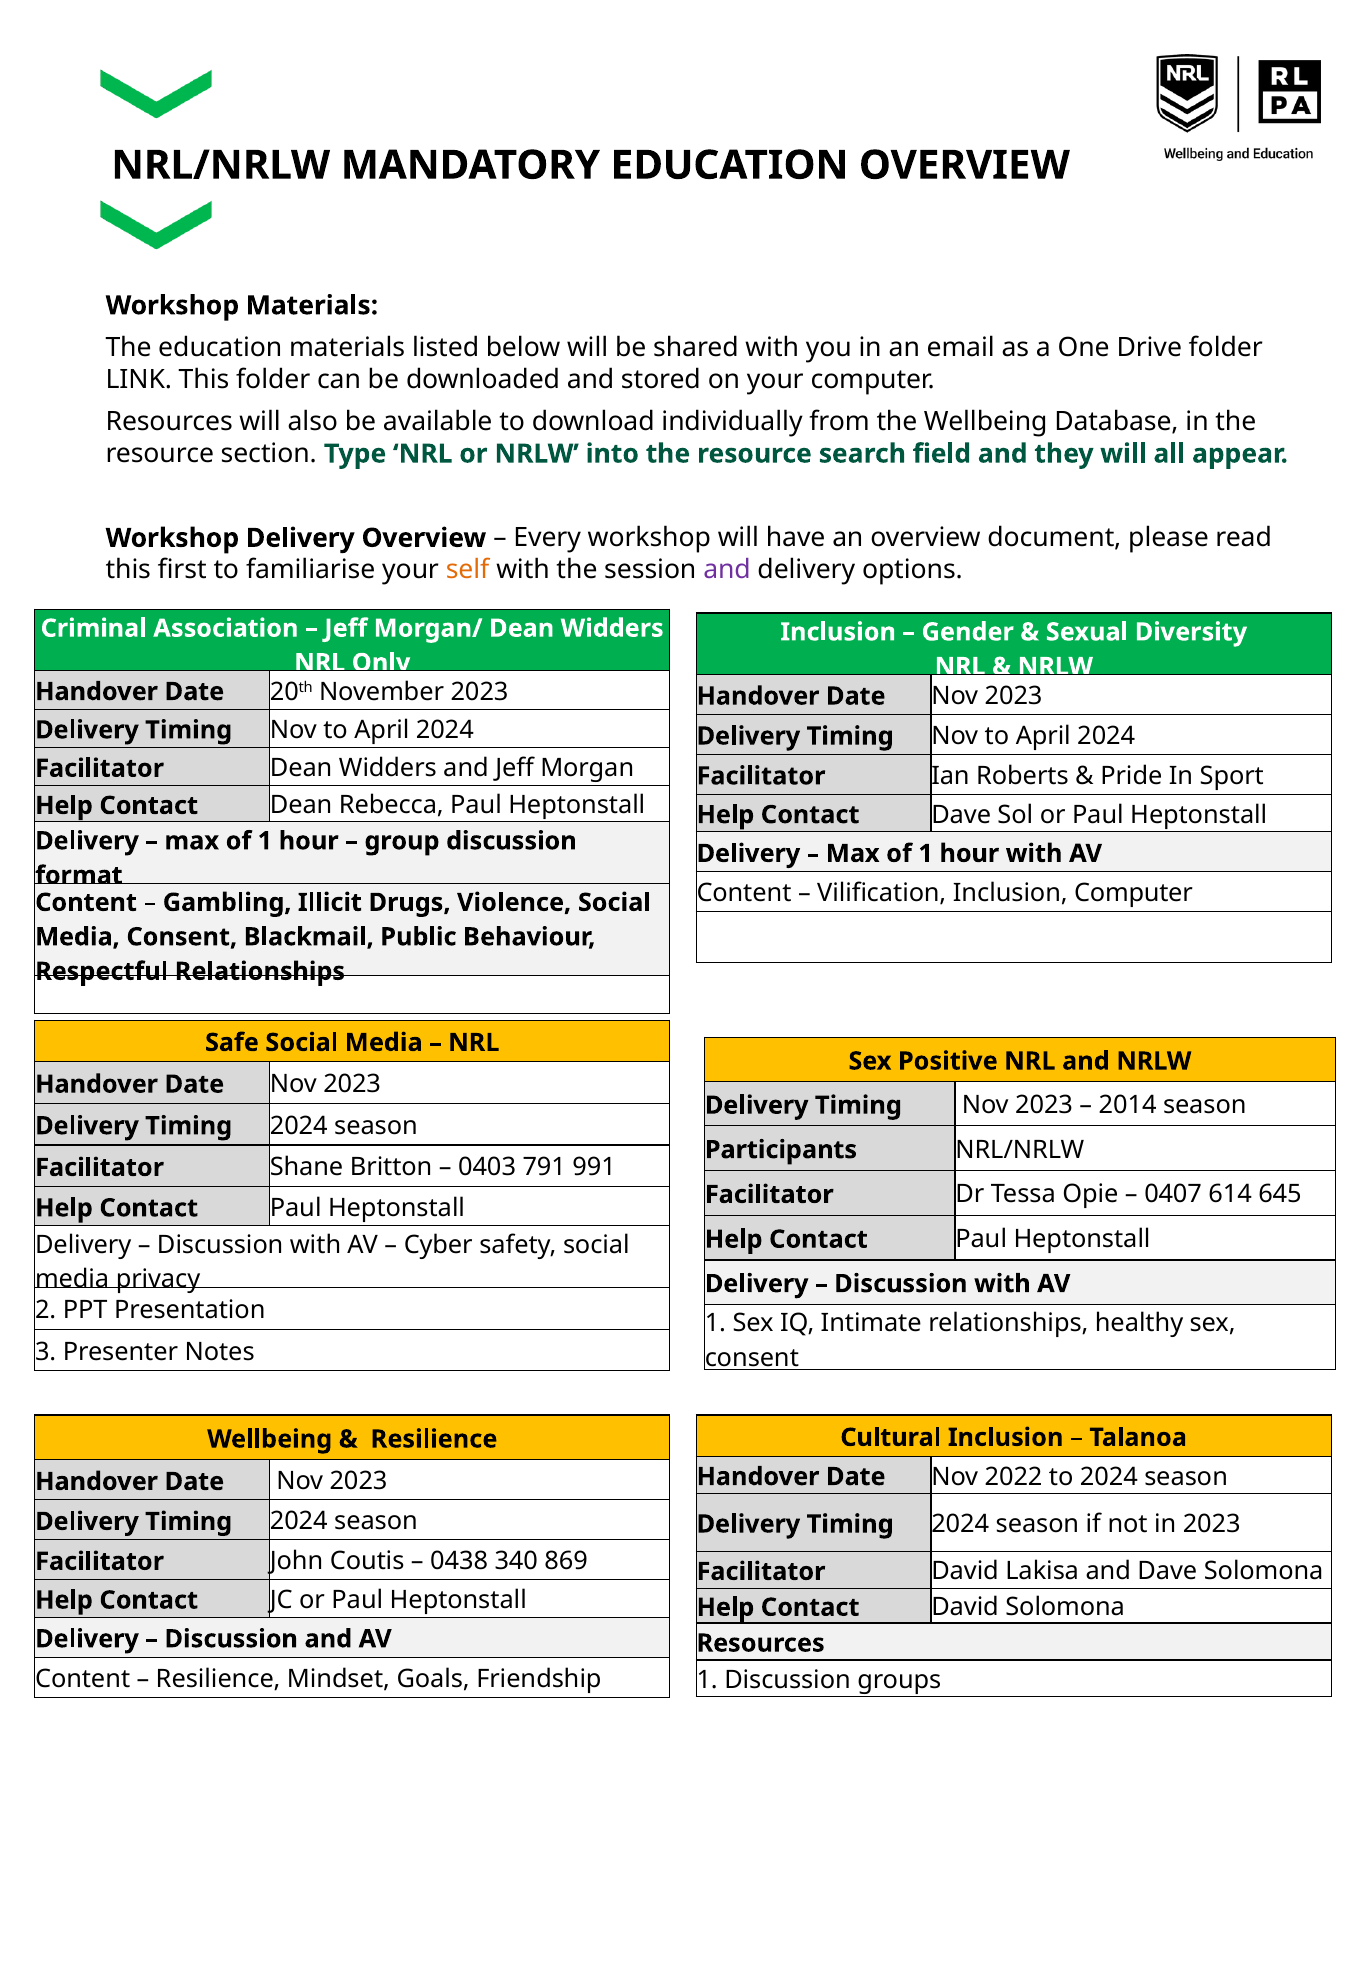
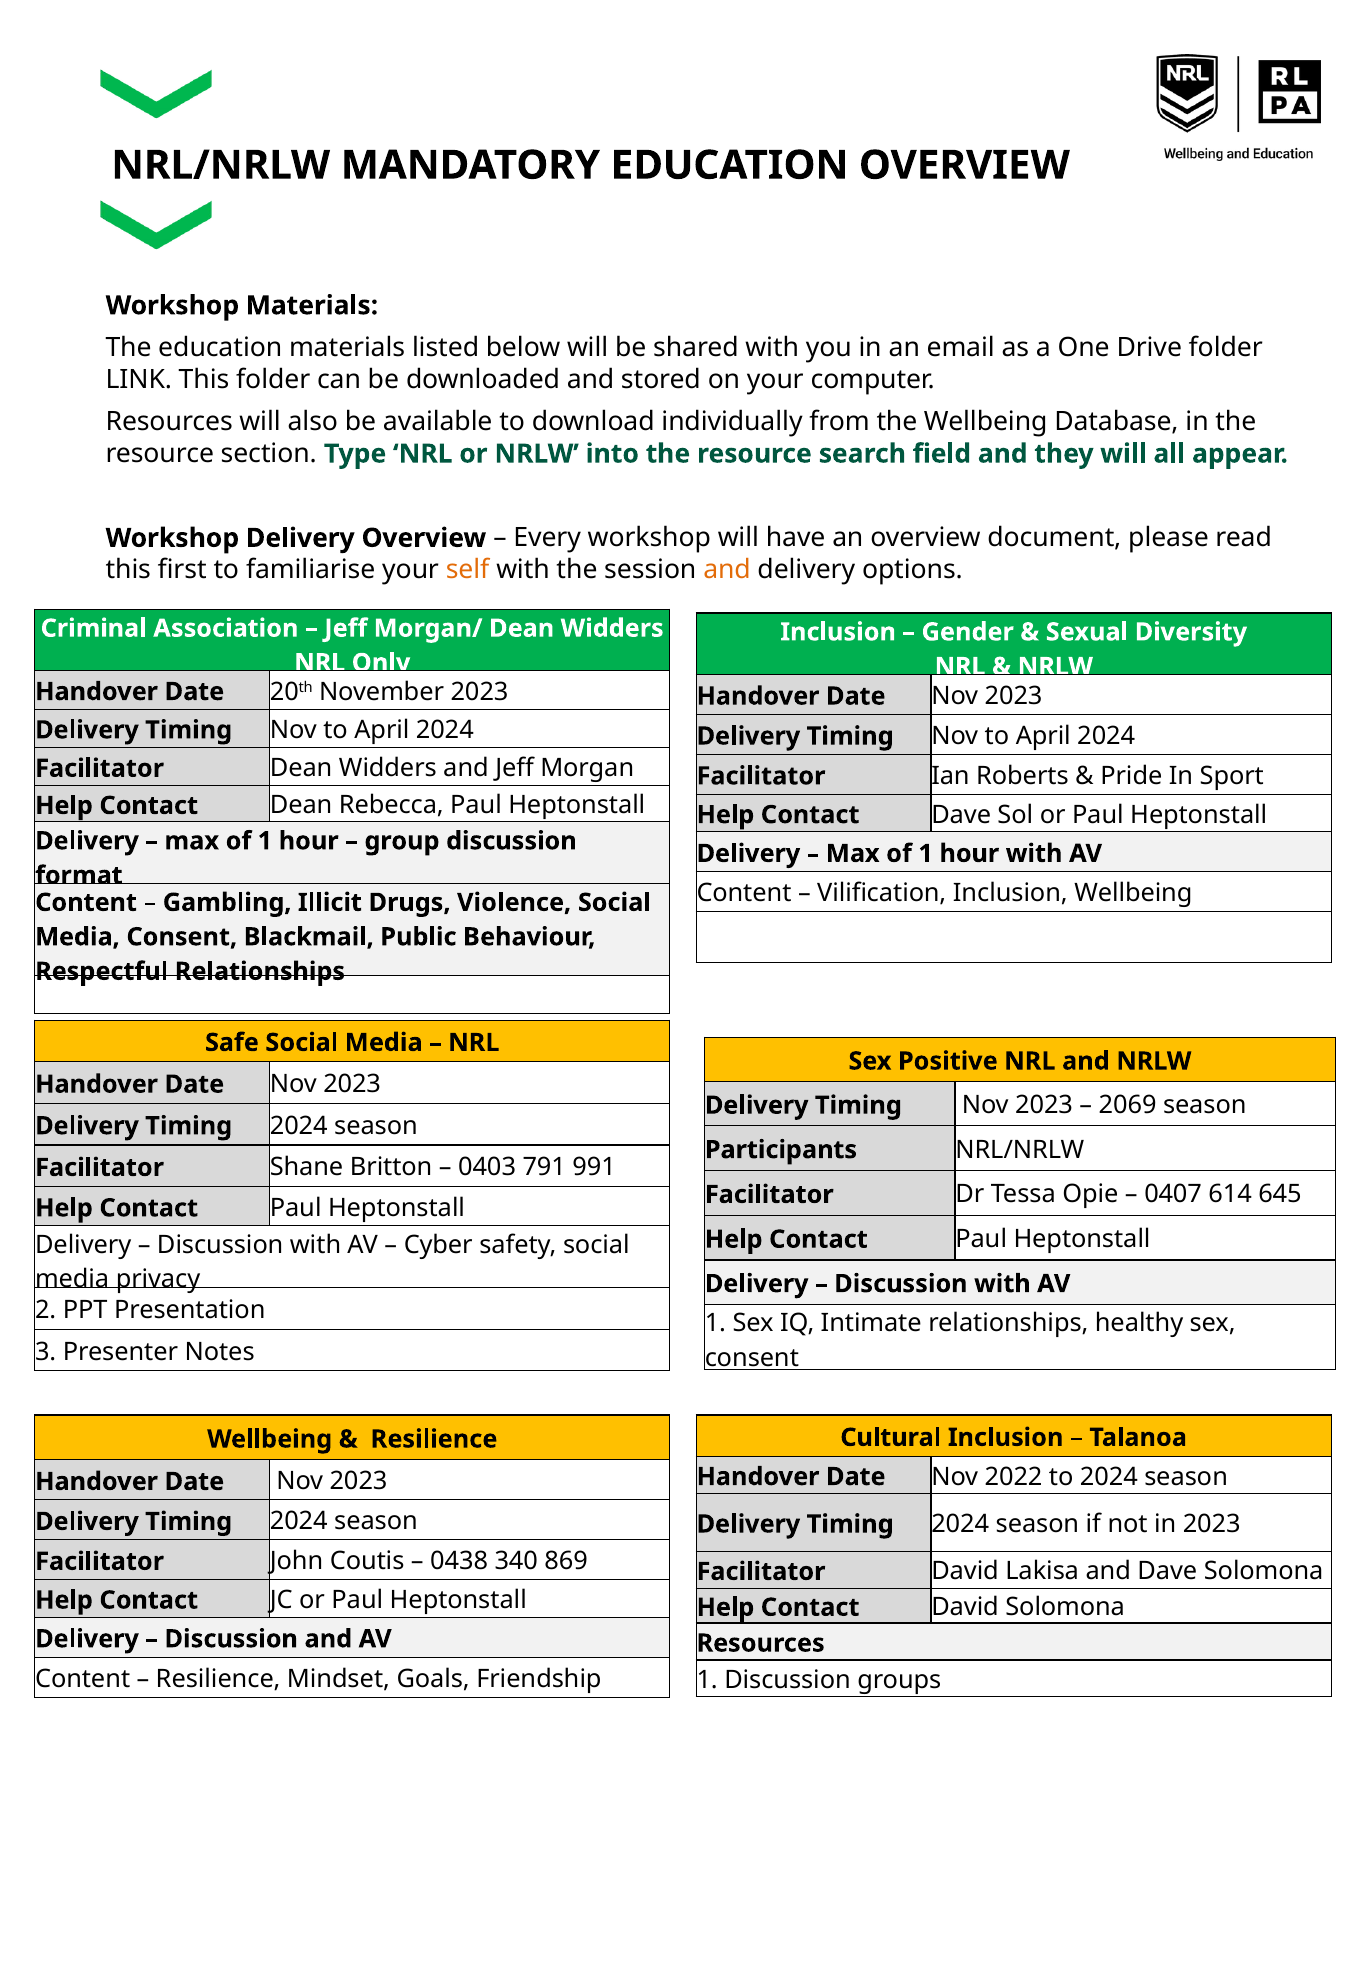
and at (727, 570) colour: purple -> orange
Inclusion Computer: Computer -> Wellbeing
2014: 2014 -> 2069
